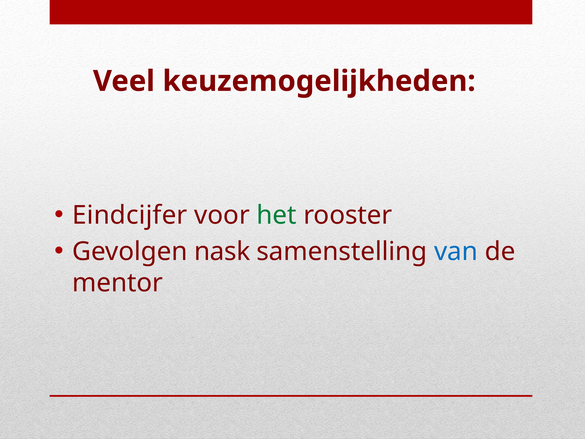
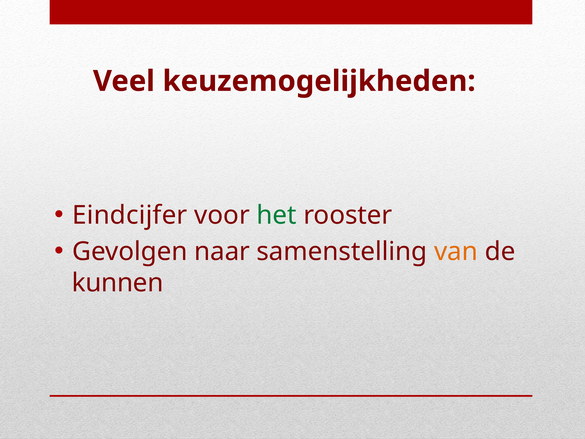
nask: nask -> naar
van colour: blue -> orange
mentor: mentor -> kunnen
